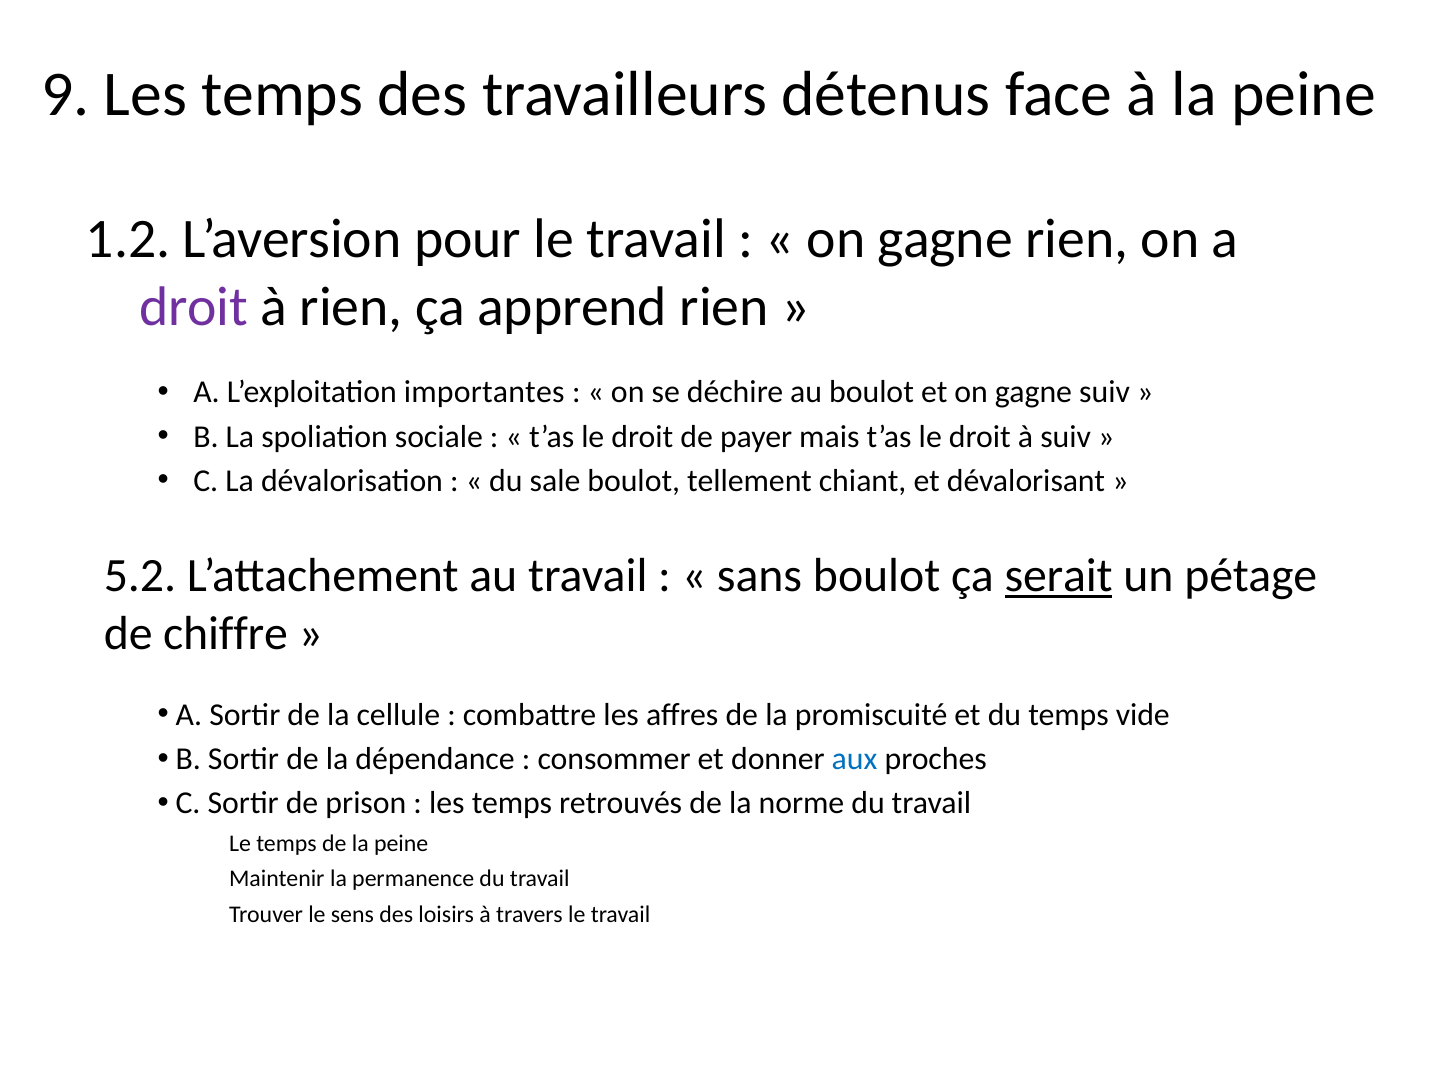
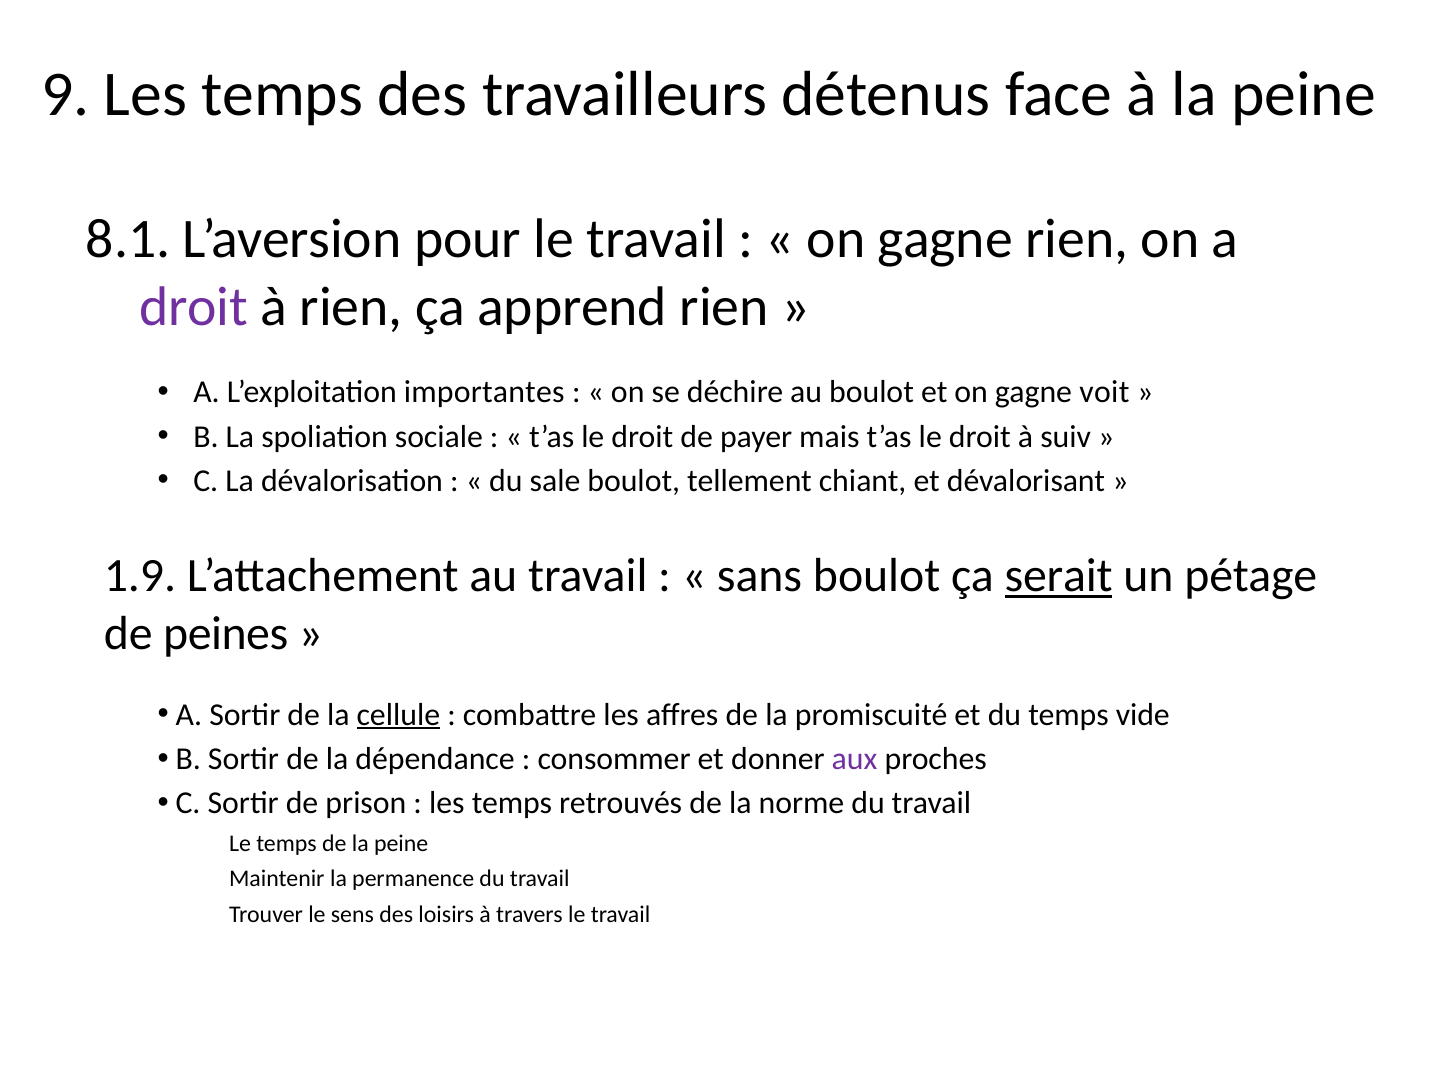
1.2: 1.2 -> 8.1
gagne suiv: suiv -> voit
5.2: 5.2 -> 1.9
chiffre: chiffre -> peines
cellule underline: none -> present
aux colour: blue -> purple
